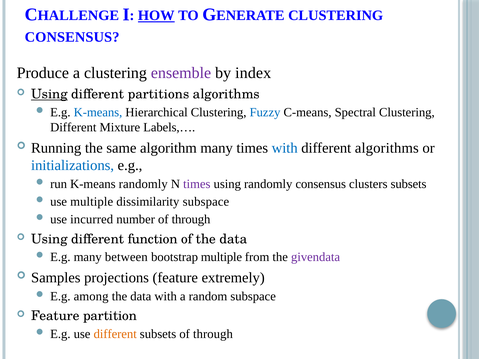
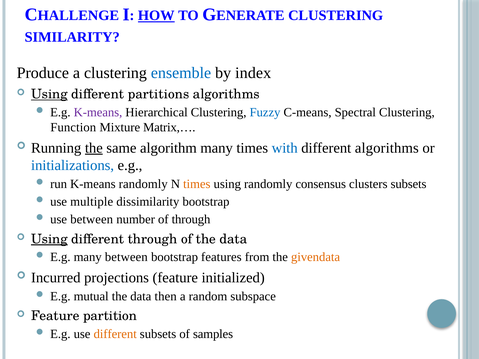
CONSENSUS at (72, 37): CONSENSUS -> SIMILARITY
ensemble colour: purple -> blue
K-means at (98, 112) colour: blue -> purple
Different at (73, 127): Different -> Function
Labels,…: Labels,… -> Matrix,…
the at (94, 148) underline: none -> present
times at (197, 184) colour: purple -> orange
dissimilarity subspace: subspace -> bootstrap
use incurred: incurred -> between
Using at (49, 239) underline: none -> present
different function: function -> through
bootstrap multiple: multiple -> features
givendata colour: purple -> orange
Samples: Samples -> Incurred
extremely: extremely -> initialized
among: among -> mutual
data with: with -> then
subsets of through: through -> samples
